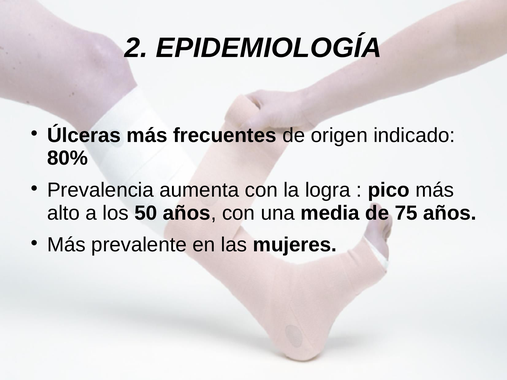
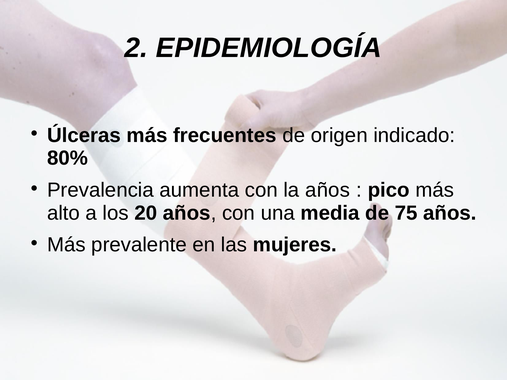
la logra: logra -> años
50: 50 -> 20
